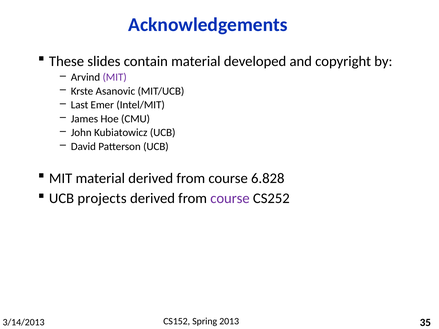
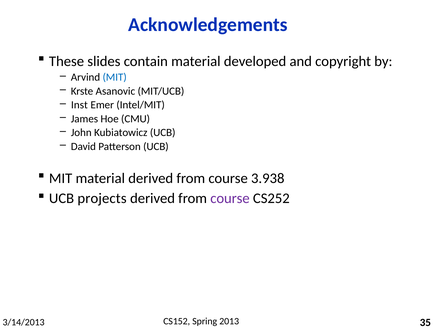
MIT at (115, 77) colour: purple -> blue
Last: Last -> Inst
6.828: 6.828 -> 3.938
